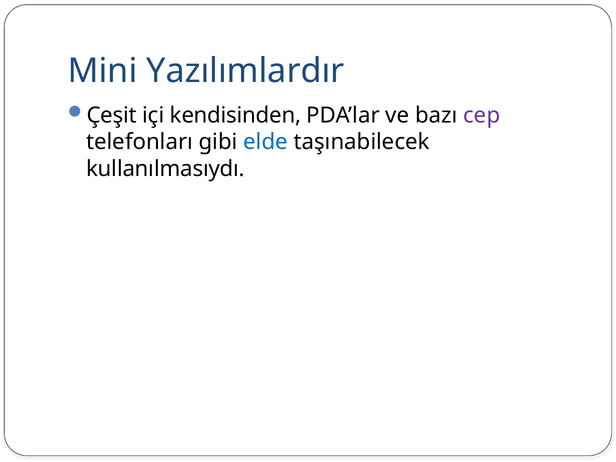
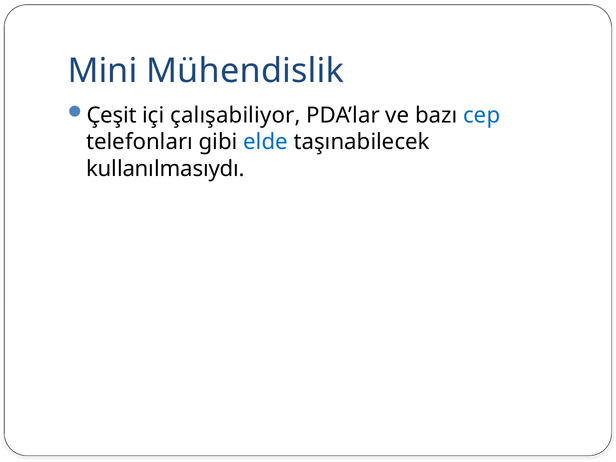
Yazılımlardır: Yazılımlardır -> Mühendislik
kendisinden: kendisinden -> çalışabiliyor
cep colour: purple -> blue
